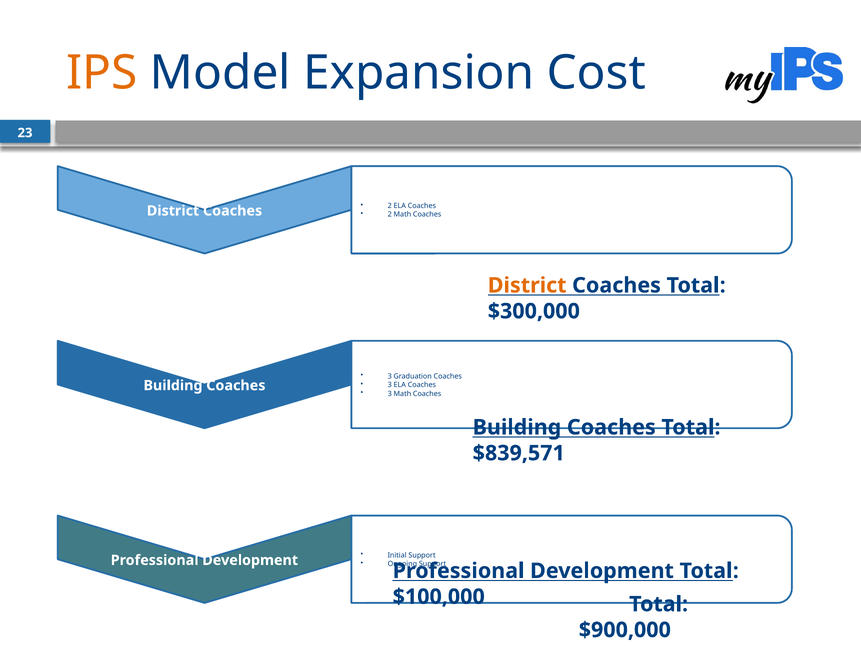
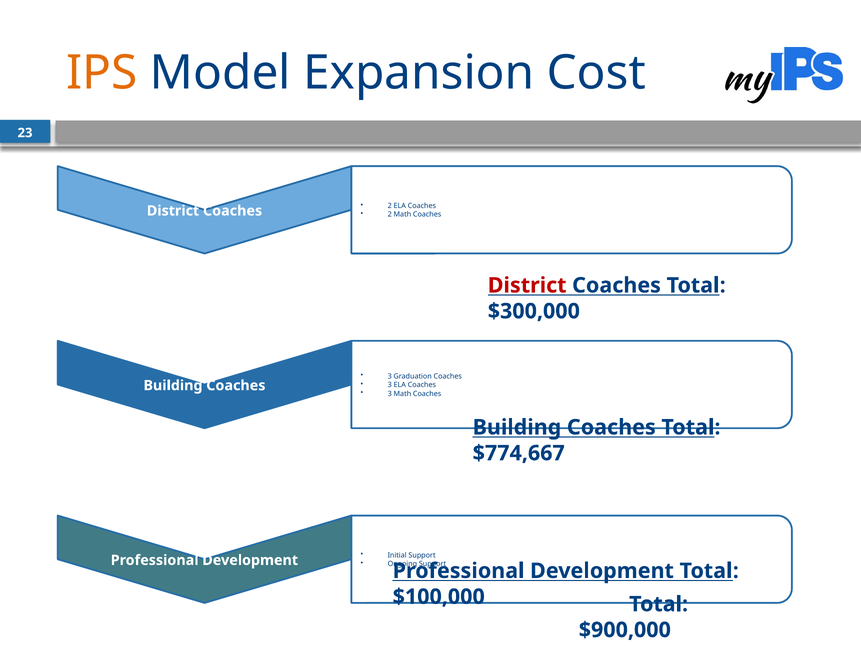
District at (527, 285) colour: orange -> red
$839,571: $839,571 -> $774,667
$100,090: $100,090 -> $421,188
